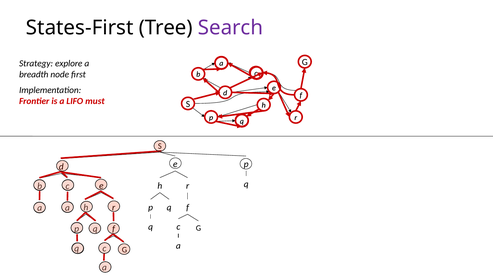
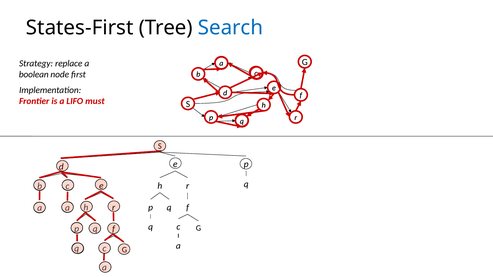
Search colour: purple -> blue
explore: explore -> replace
breadth: breadth -> boolean
